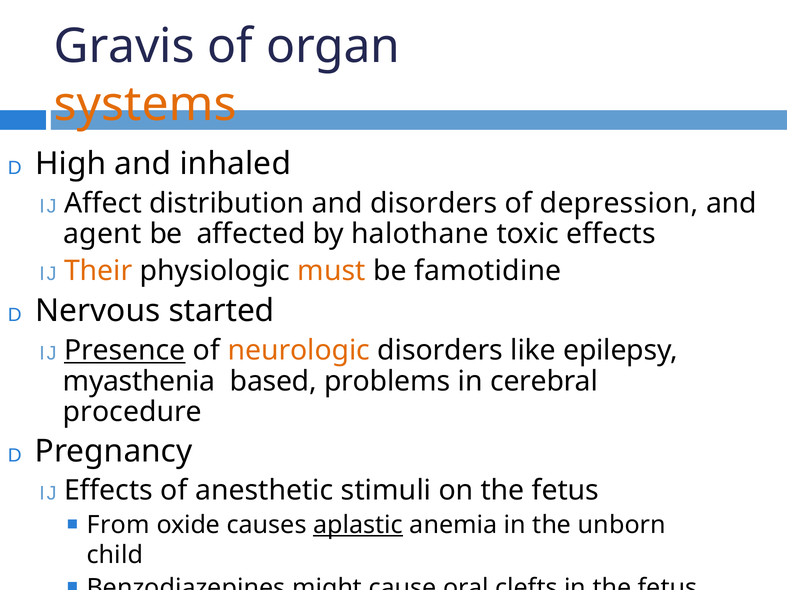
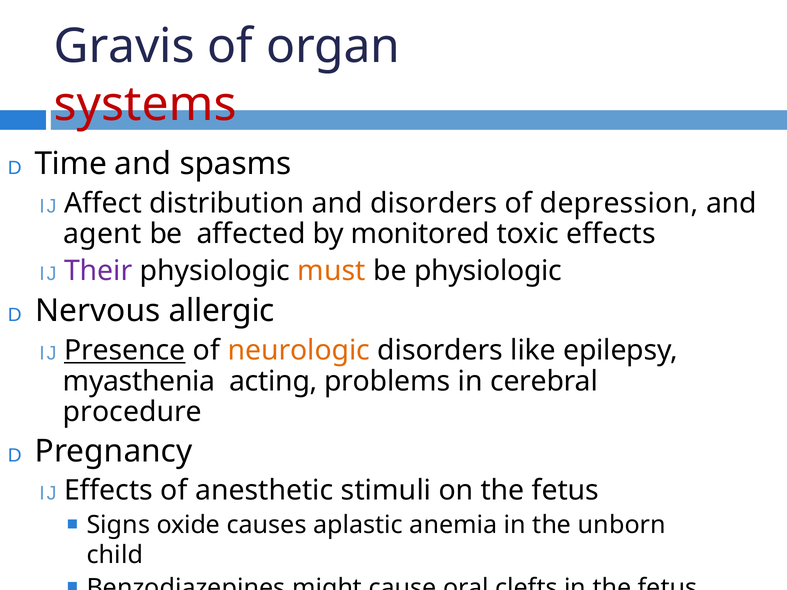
systems colour: orange -> red
High: High -> Time
inhaled: inhaled -> spasms
halothane: halothane -> monitored
Their colour: orange -> purple
be famotidine: famotidine -> physiologic
started: started -> allergic
based: based -> acting
From: From -> Signs
aplastic underline: present -> none
